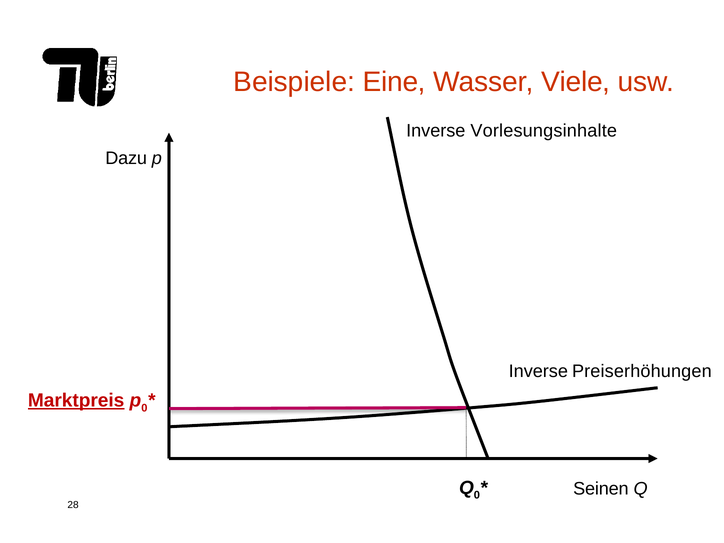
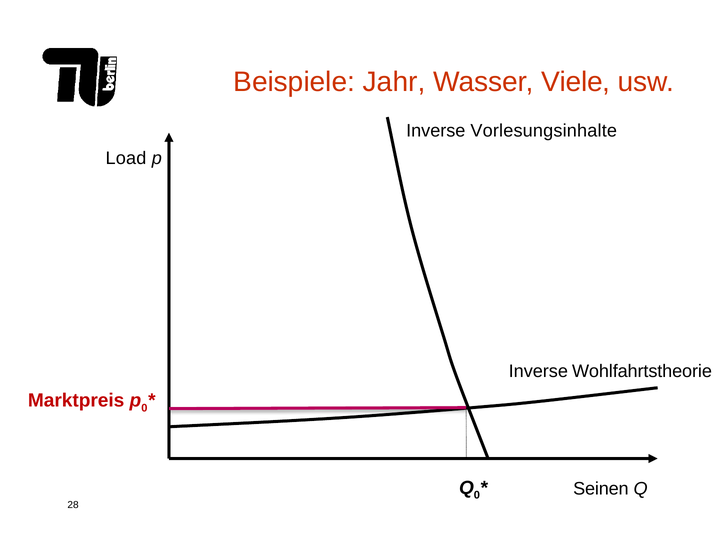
Eine: Eine -> Jahr
Dazu: Dazu -> Load
Preiserhöhungen: Preiserhöhungen -> Wohlfahrtstheorie
Marktpreis underline: present -> none
